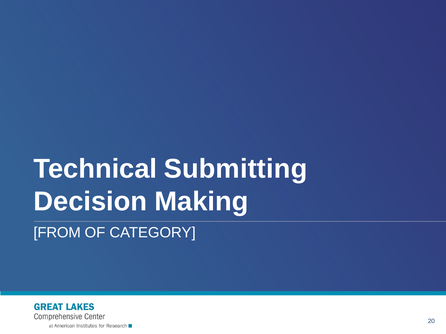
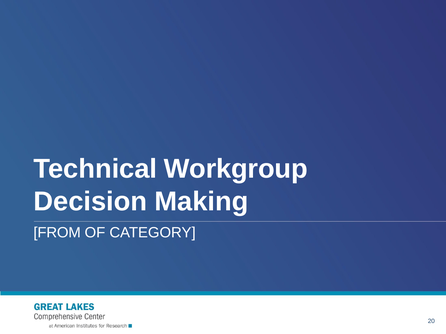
Submitting: Submitting -> Workgroup
